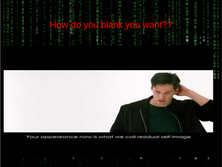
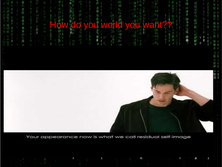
blank: blank -> world
